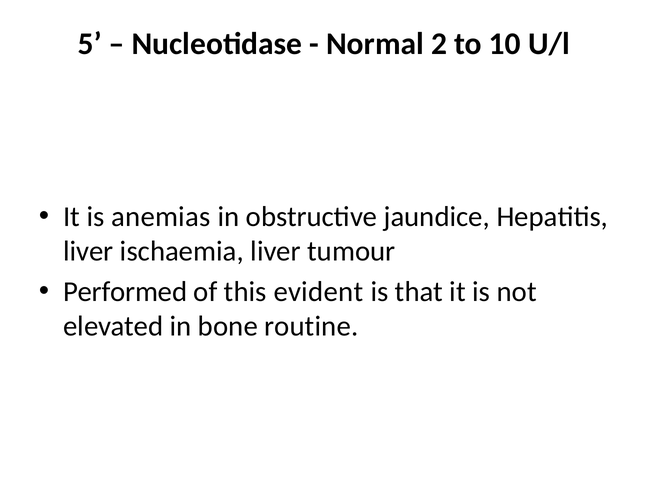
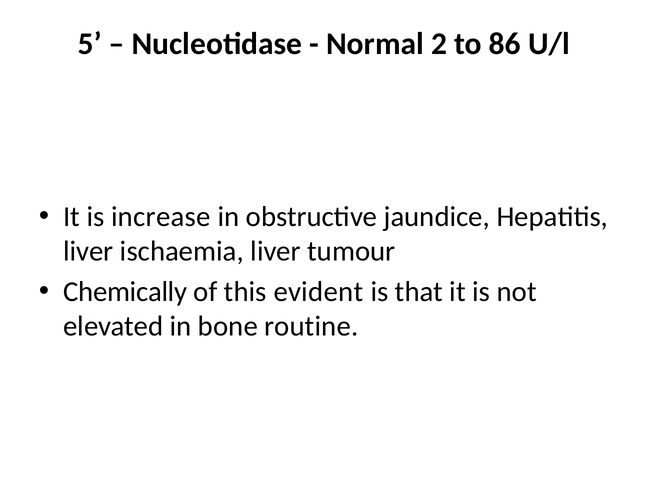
10: 10 -> 86
anemias: anemias -> increase
Performed: Performed -> Chemically
